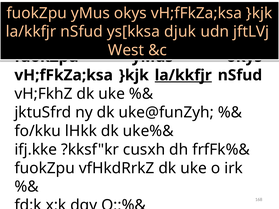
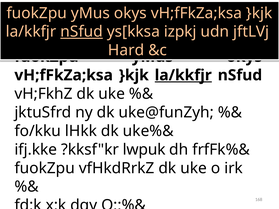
nSfud at (82, 32) underline: none -> present
djuk: djuk -> izpkj
West: West -> Hard
cusxh: cusxh -> lwpuk
